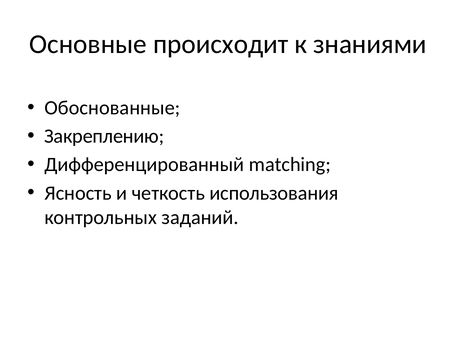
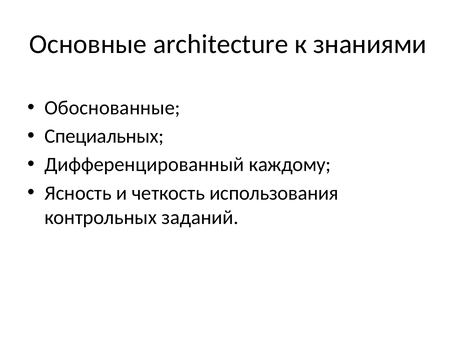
происходит: происходит -> architecture
Закреплению: Закреплению -> Специальных
matching: matching -> каждому
